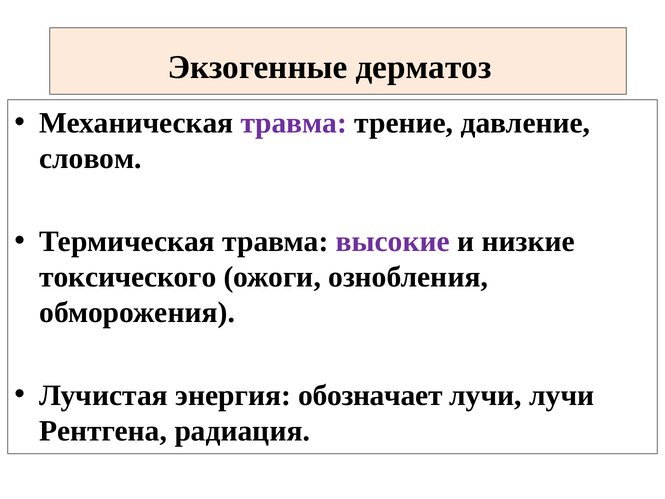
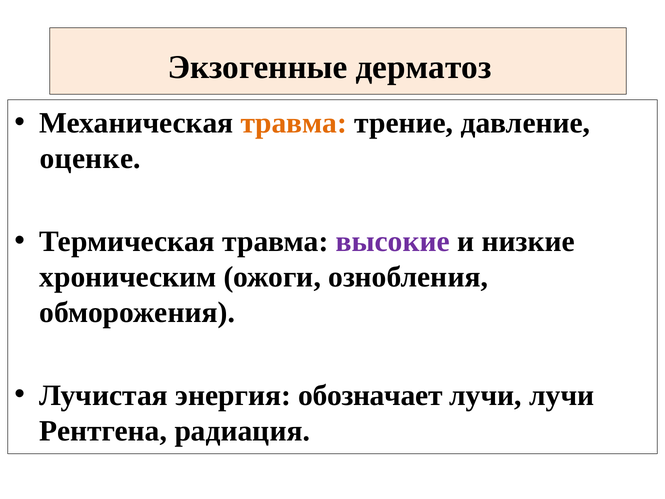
травма at (294, 123) colour: purple -> orange
словом: словом -> оценке
токсического: токсического -> хроническим
